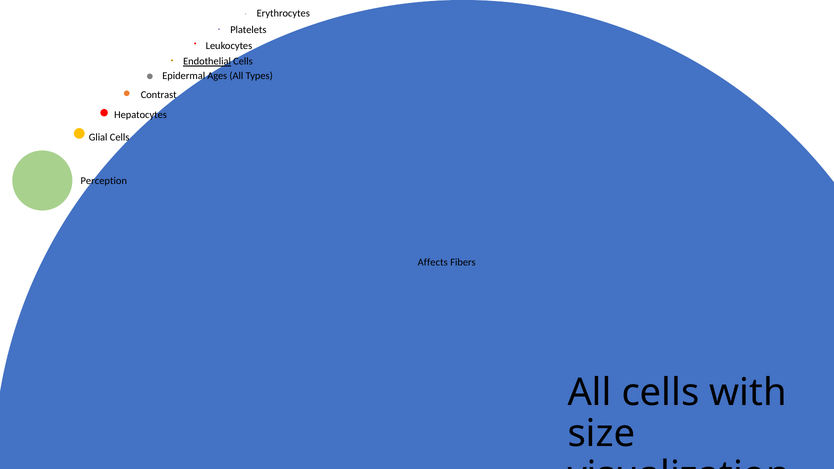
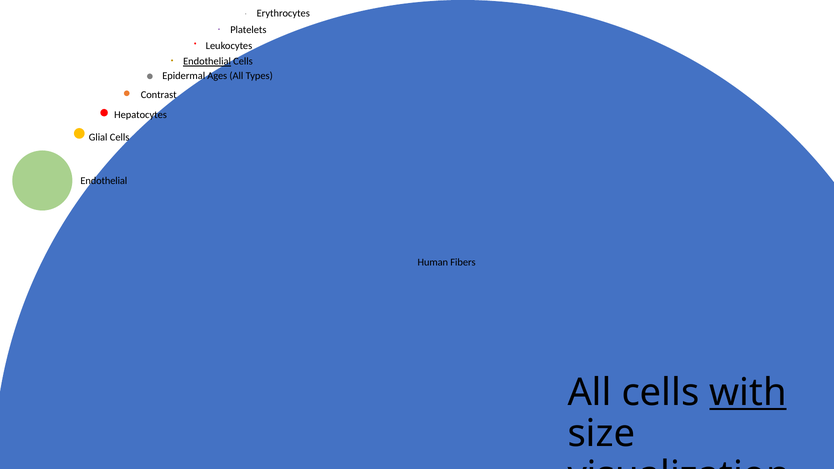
Perception at (104, 181): Perception -> Endothelial
Affects: Affects -> Human
with underline: none -> present
